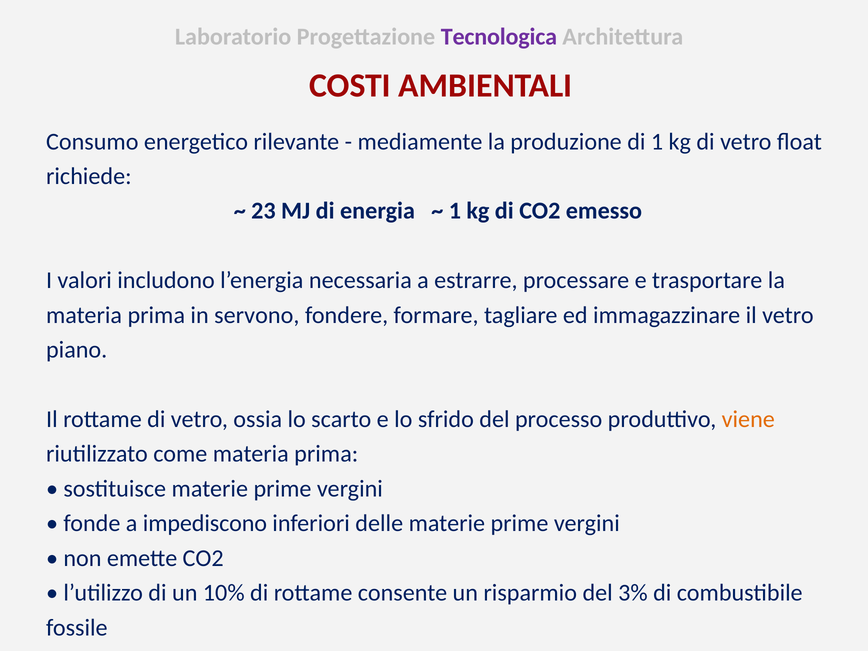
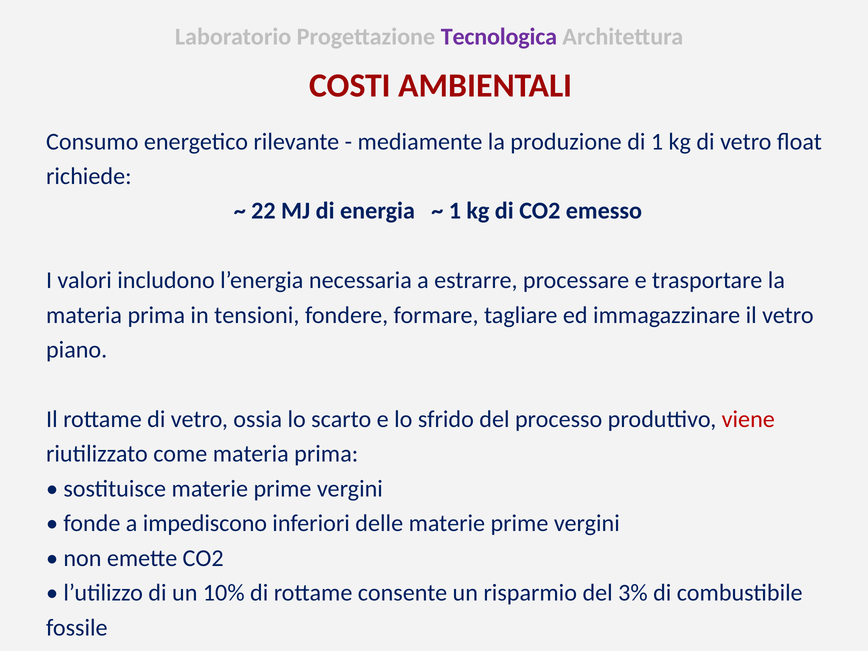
23: 23 -> 22
servono: servono -> tensioni
viene colour: orange -> red
